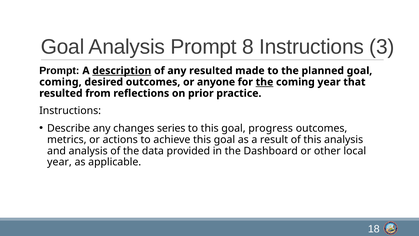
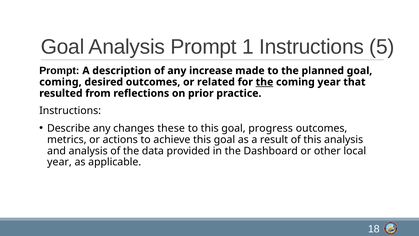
8: 8 -> 1
3: 3 -> 5
description underline: present -> none
any resulted: resulted -> increase
anyone: anyone -> related
series: series -> these
